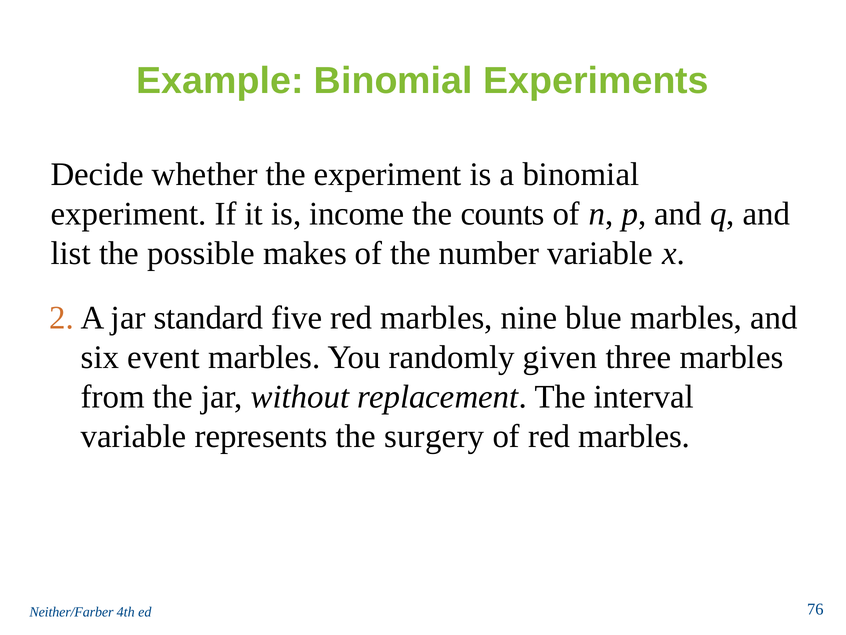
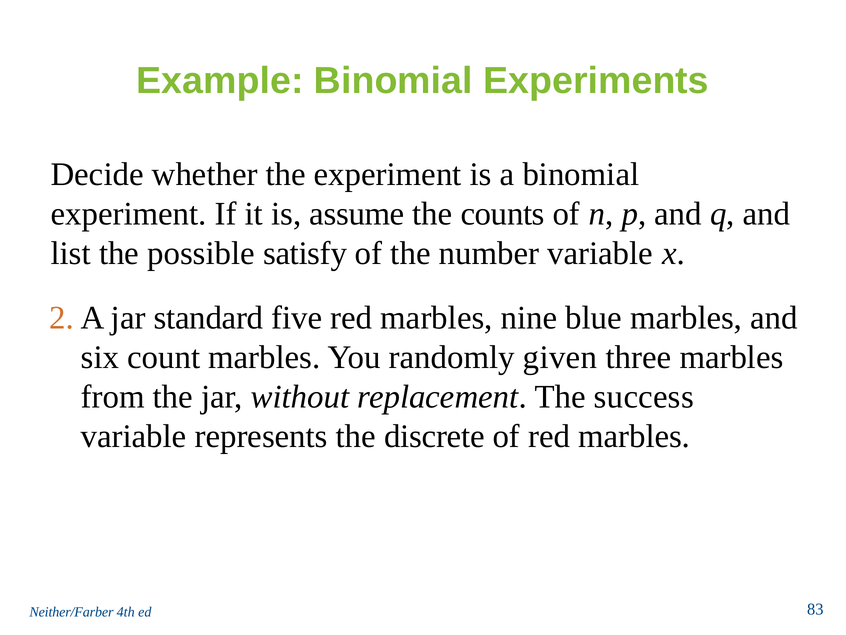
income: income -> assume
makes: makes -> satisfy
event: event -> count
interval: interval -> success
surgery: surgery -> discrete
76: 76 -> 83
